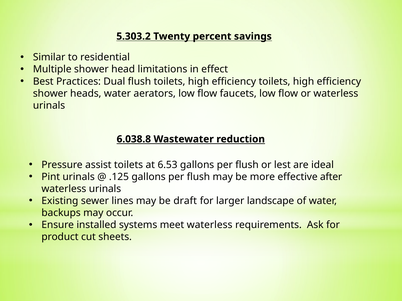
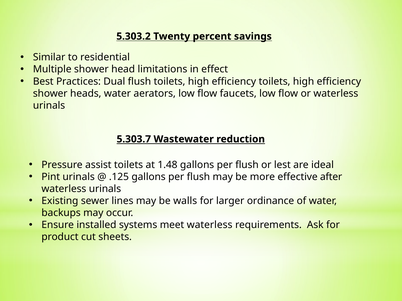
6.038.8: 6.038.8 -> 5.303.7
6.53: 6.53 -> 1.48
draft: draft -> walls
landscape: landscape -> ordinance
